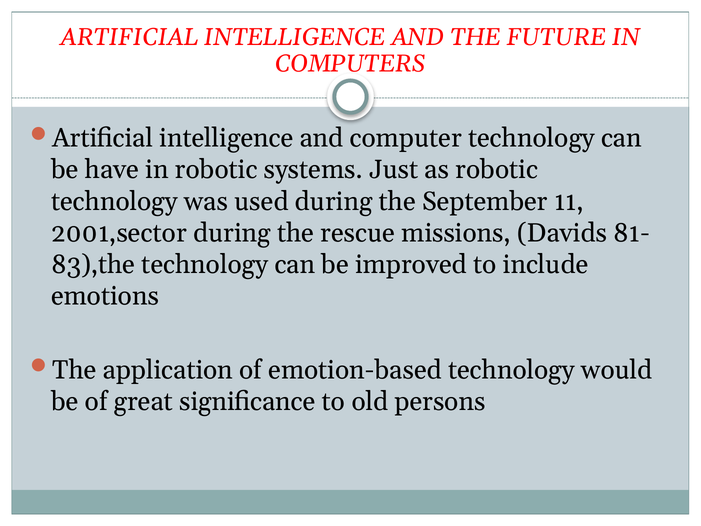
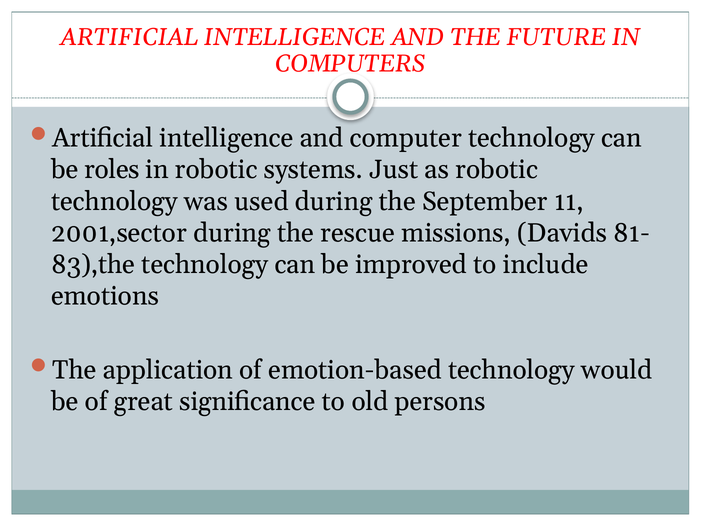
have: have -> roles
